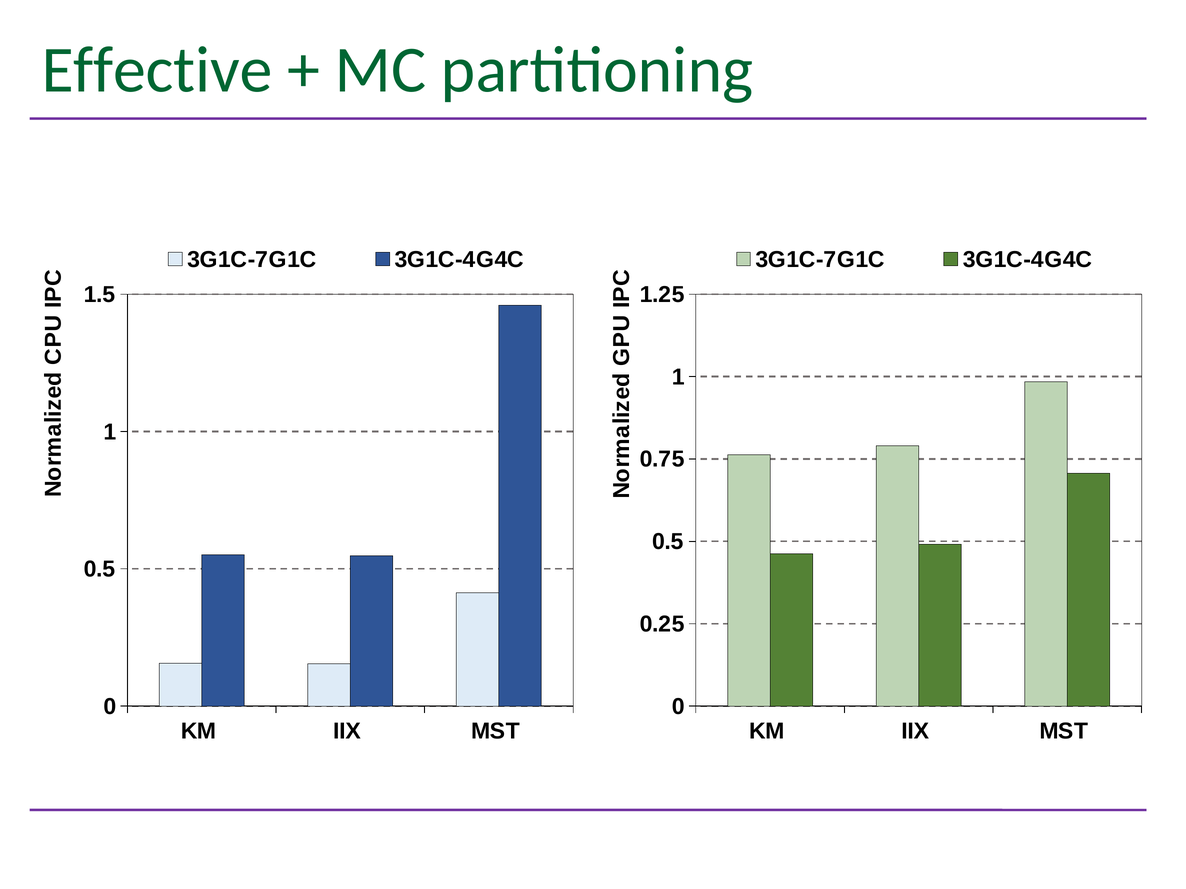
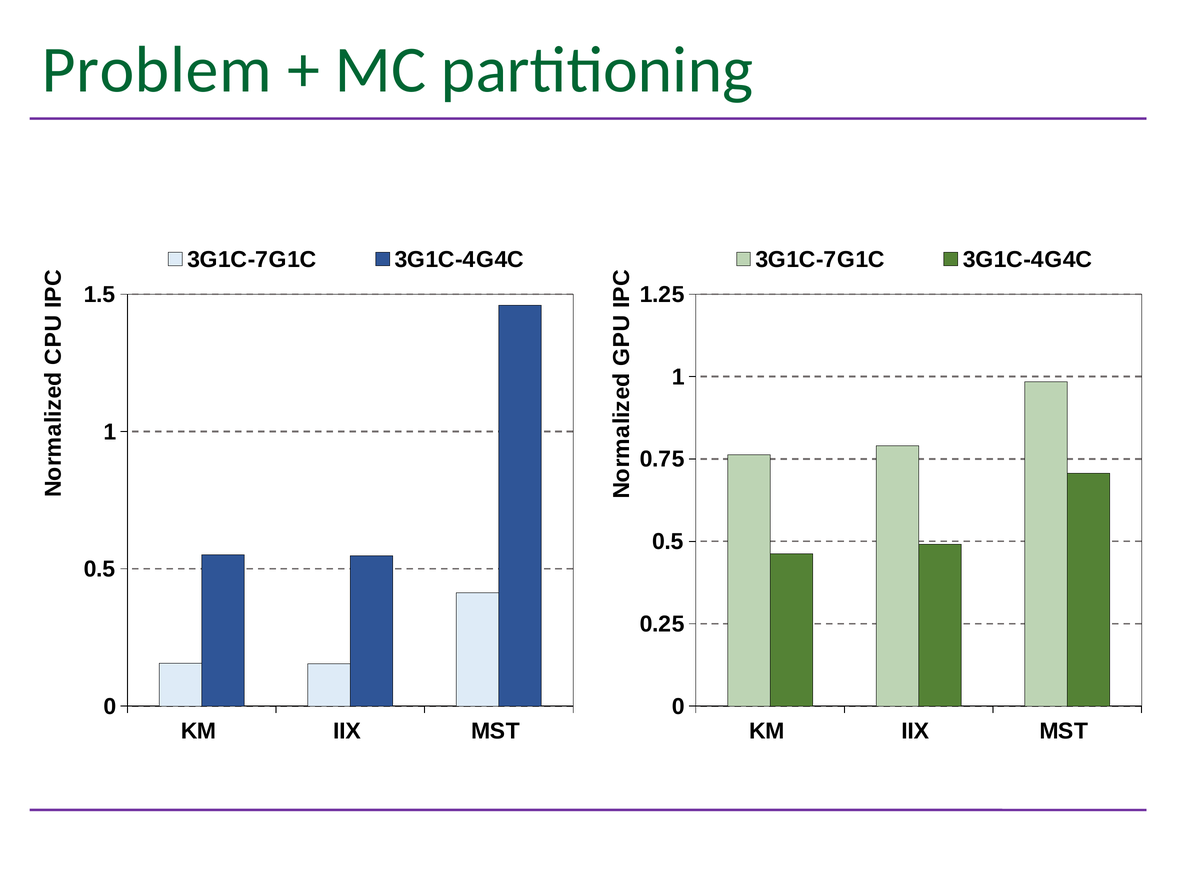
Effective: Effective -> Problem
